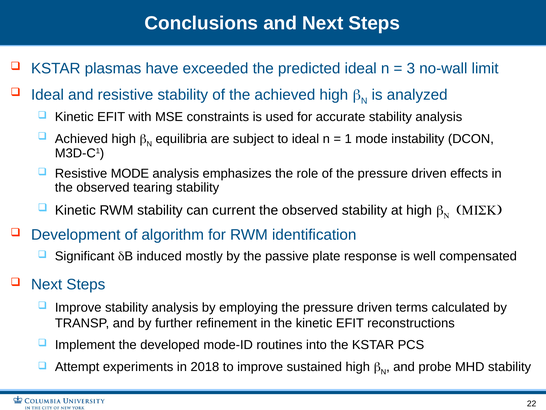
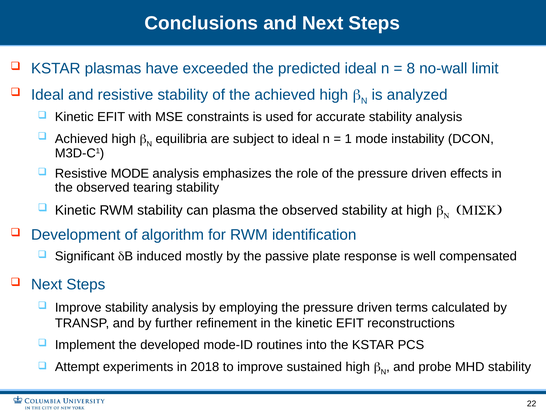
3: 3 -> 8
current: current -> plasma
